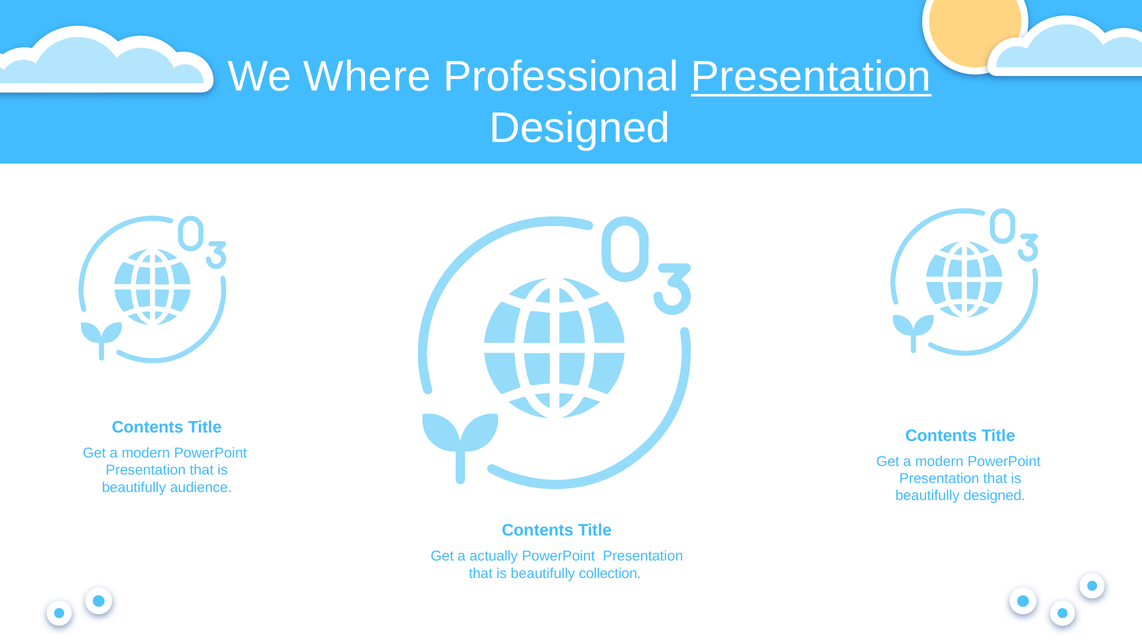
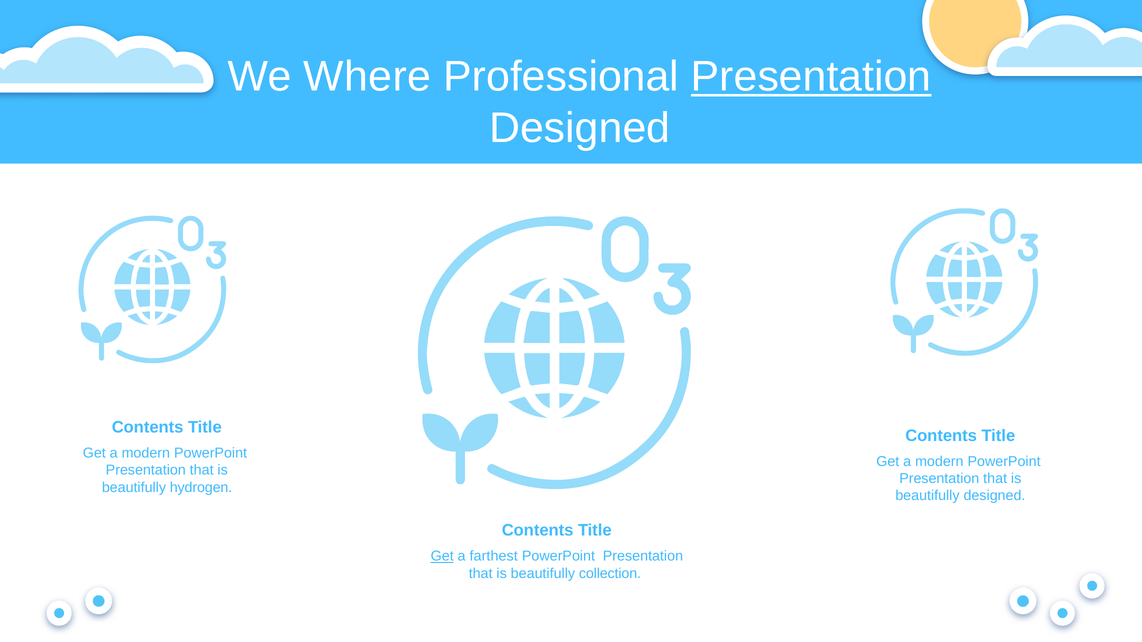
audience: audience -> hydrogen
Get at (442, 557) underline: none -> present
actually: actually -> farthest
